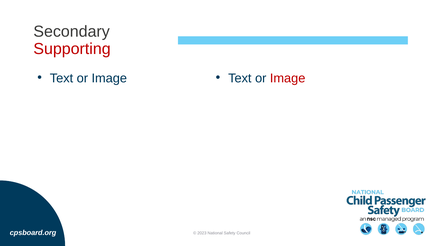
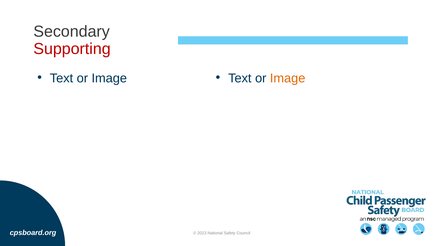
Image at (288, 78) colour: red -> orange
